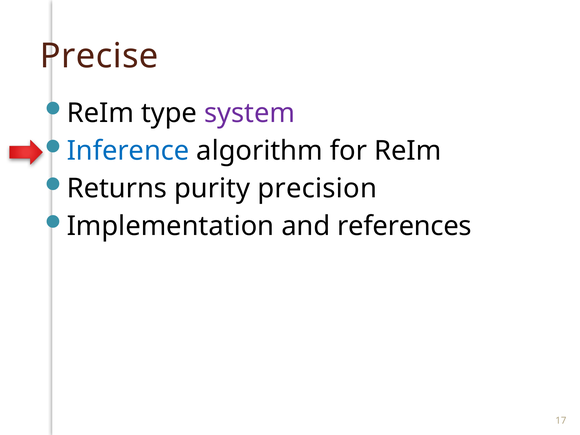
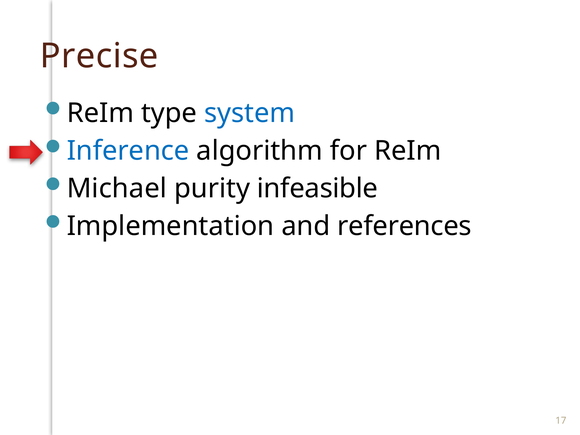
system colour: purple -> blue
Returns: Returns -> Michael
precision: precision -> infeasible
